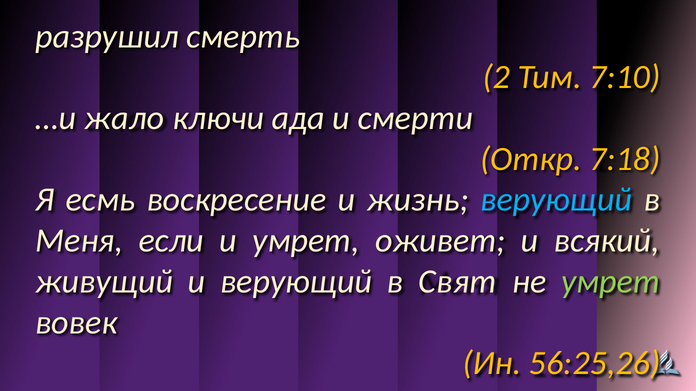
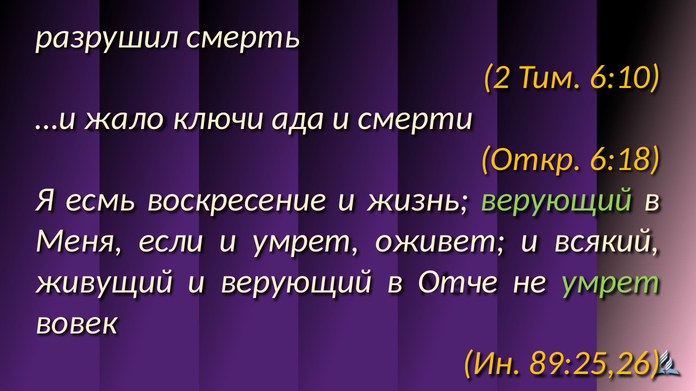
7:10: 7:10 -> 6:10
7:18: 7:18 -> 6:18
верующий at (556, 200) colour: light blue -> light green
Свят: Свят -> Отче
56:25,26: 56:25,26 -> 89:25,26
